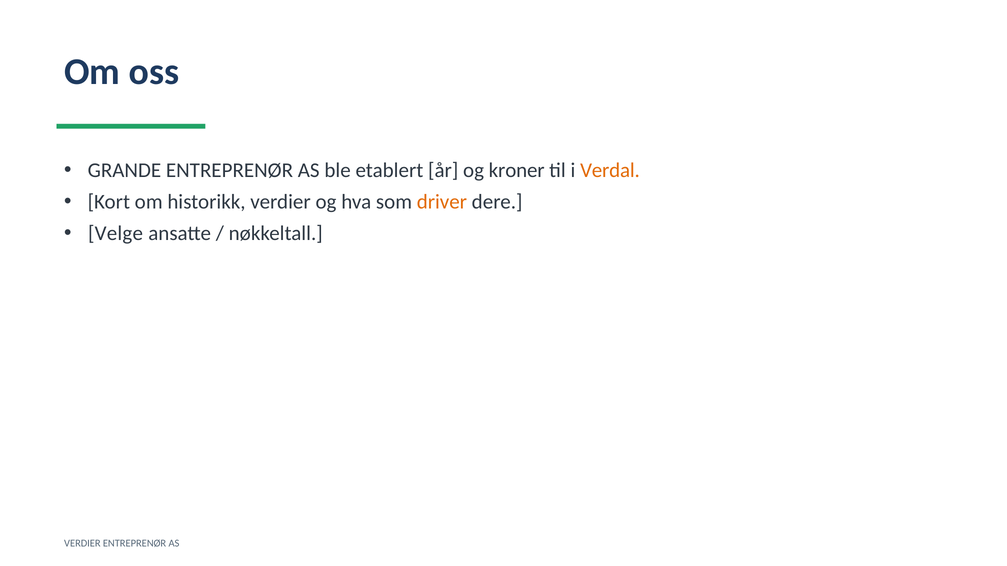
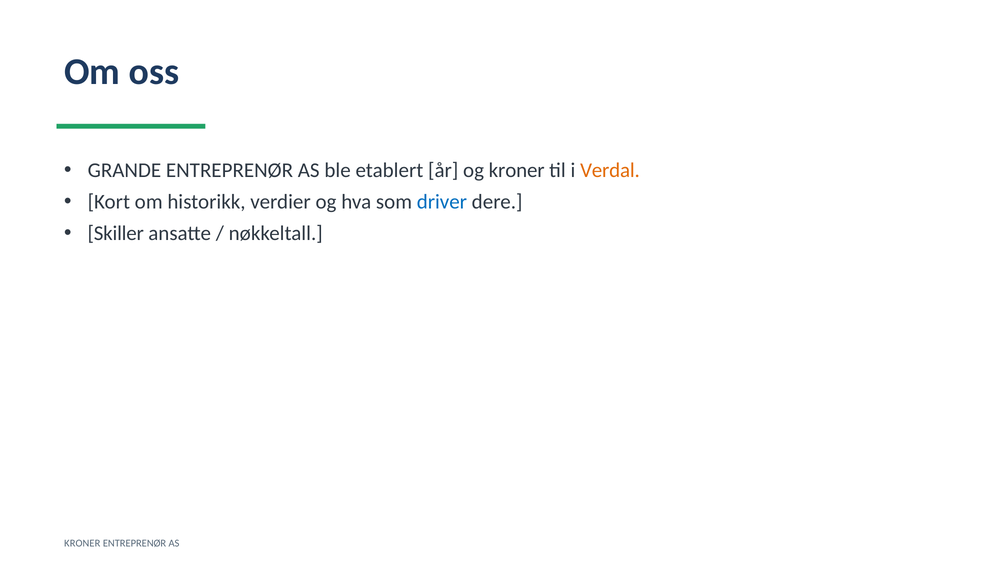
driver colour: orange -> blue
Velge: Velge -> Skiller
VERDIER at (82, 543): VERDIER -> KRONER
